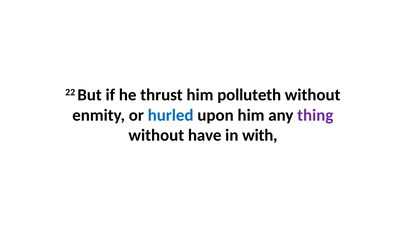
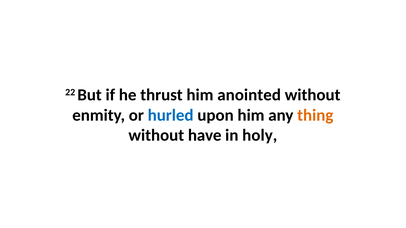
polluteth: polluteth -> anointed
thing colour: purple -> orange
with: with -> holy
